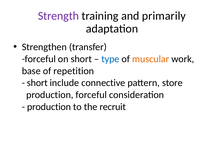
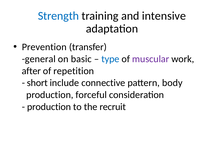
Strength colour: purple -> blue
primarily: primarily -> intensive
Strengthen: Strengthen -> Prevention
forceful at (39, 59): forceful -> general
on short: short -> basic
muscular colour: orange -> purple
base: base -> after
store: store -> body
